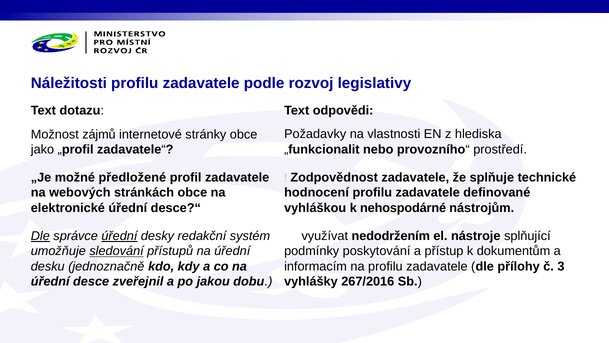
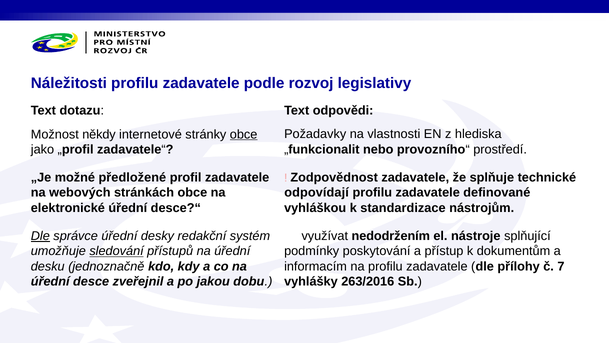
zájmů: zájmů -> někdy
obce at (244, 134) underline: none -> present
hodnocení: hodnocení -> odpovídají
nehospodárné: nehospodárné -> standardizace
úřední at (119, 236) underline: present -> none
3: 3 -> 7
267/2016: 267/2016 -> 263/2016
